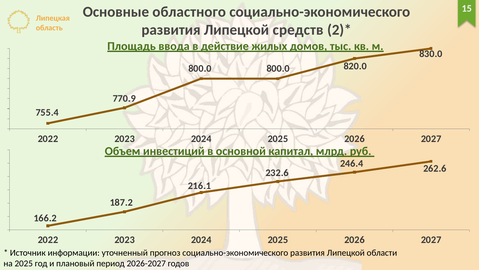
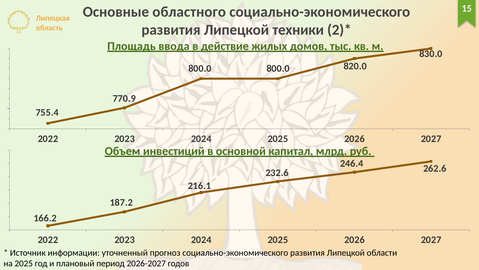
средств: средств -> техники
